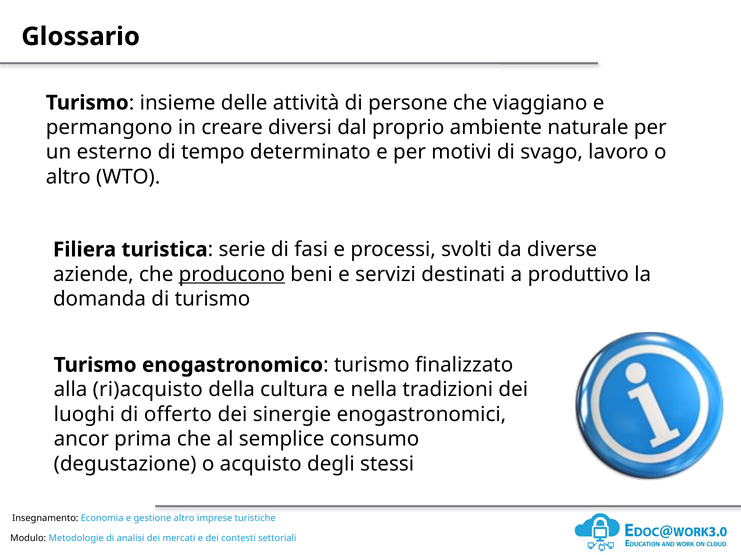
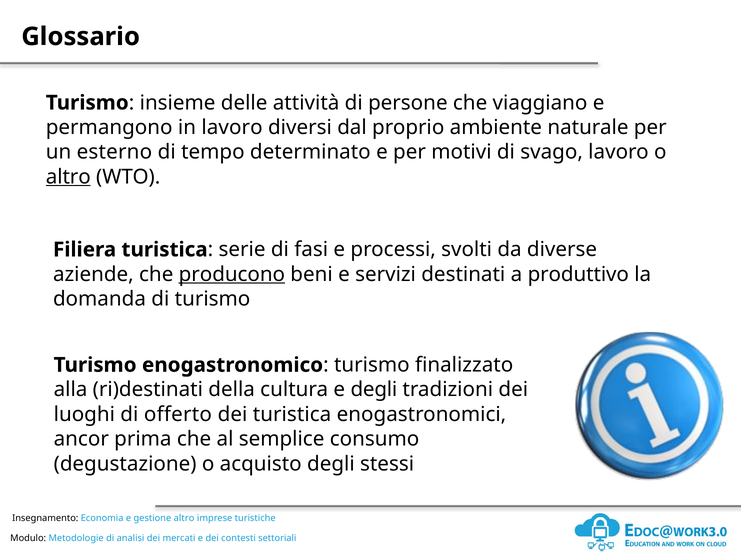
in creare: creare -> lavoro
altro at (68, 177) underline: none -> present
ri)acquisto: ri)acquisto -> ri)destinati
e nella: nella -> degli
dei sinergie: sinergie -> turistica
